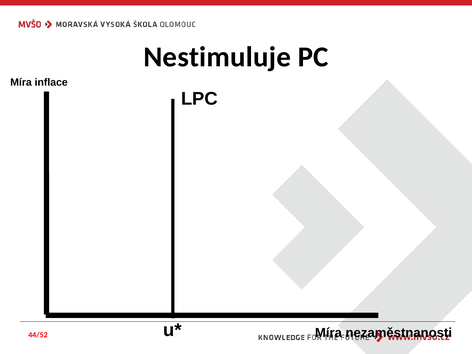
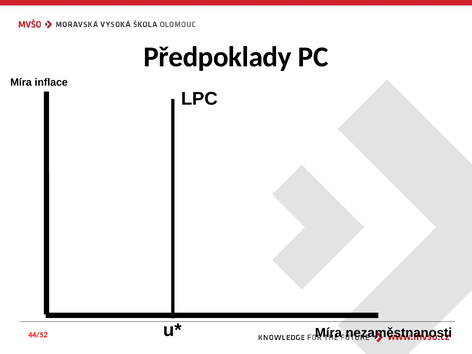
Nestimuluje: Nestimuluje -> Předpoklady
